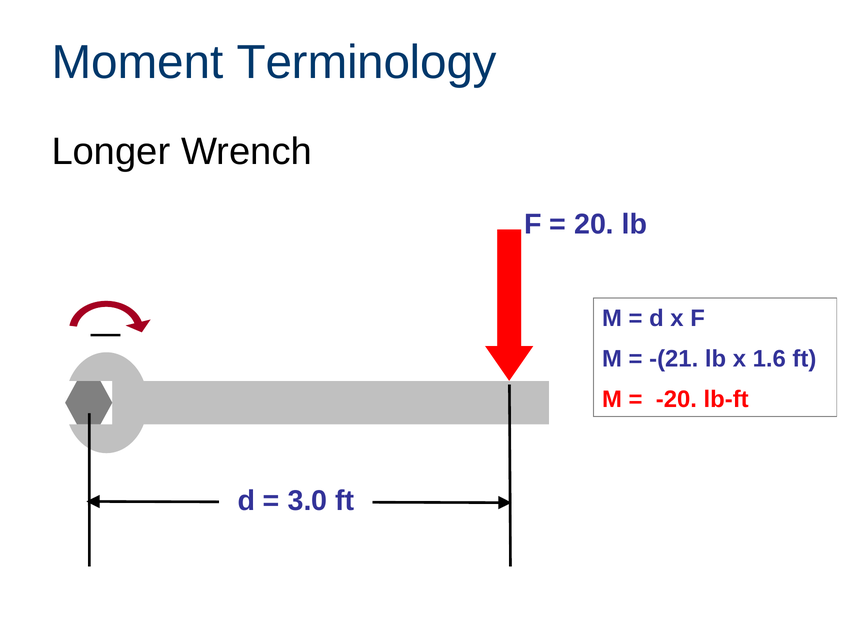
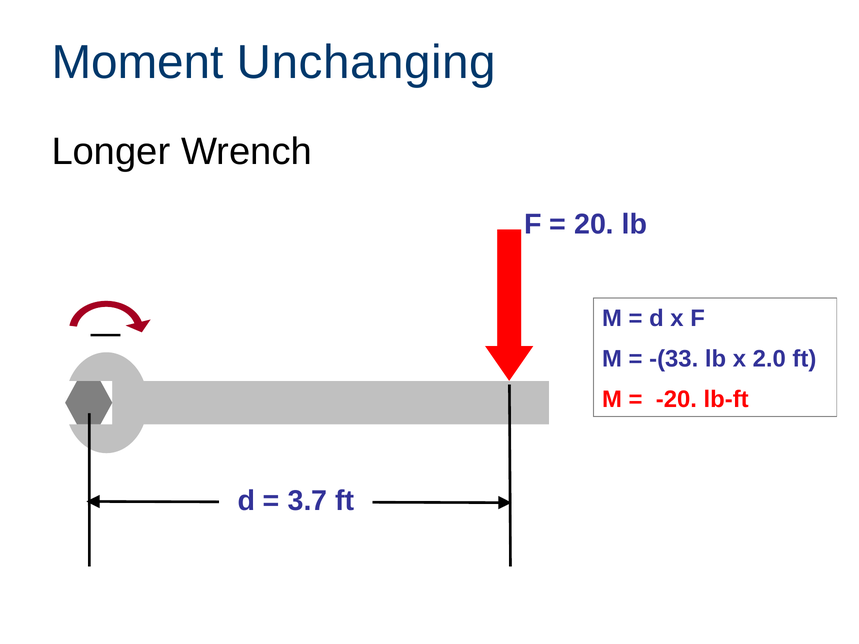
Terminology: Terminology -> Unchanging
-(21: -(21 -> -(33
1.6: 1.6 -> 2.0
3.0: 3.0 -> 3.7
